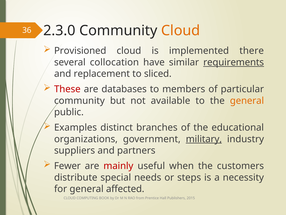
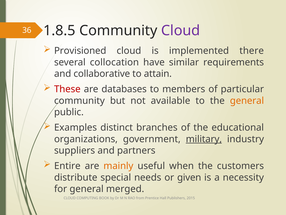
2.3.0: 2.3.0 -> 1.8.5
Cloud at (181, 31) colour: orange -> purple
requirements underline: present -> none
replacement: replacement -> collaborative
sliced: sliced -> attain
Fewer: Fewer -> Entire
mainly colour: red -> orange
steps: steps -> given
affected: affected -> merged
